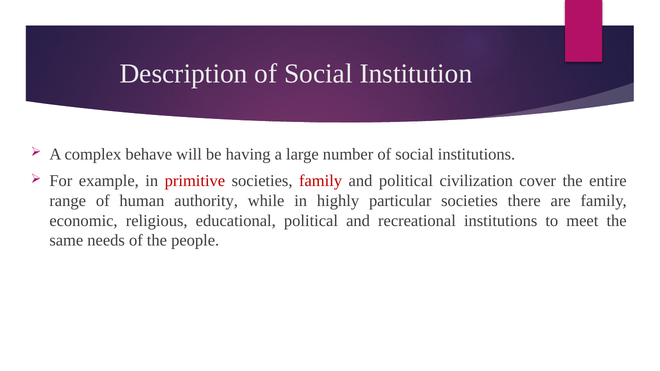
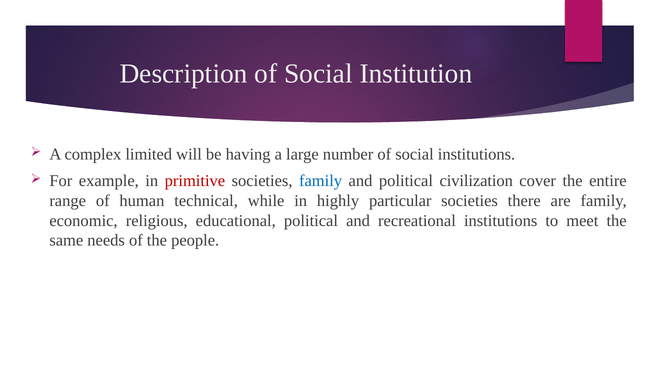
behave: behave -> limited
family at (321, 181) colour: red -> blue
authority: authority -> technical
